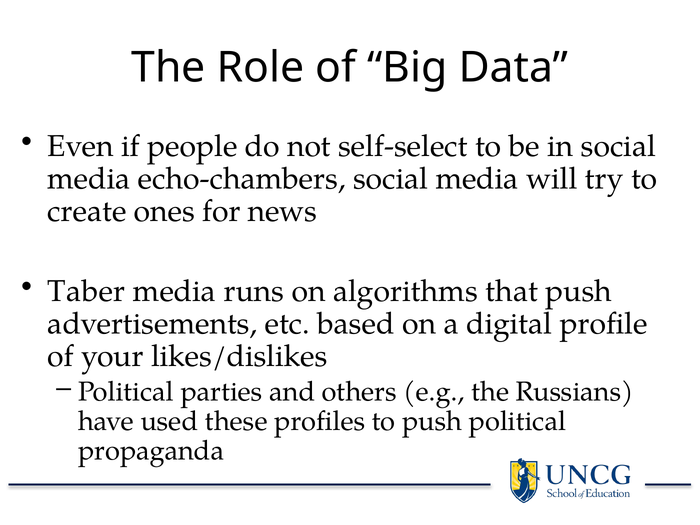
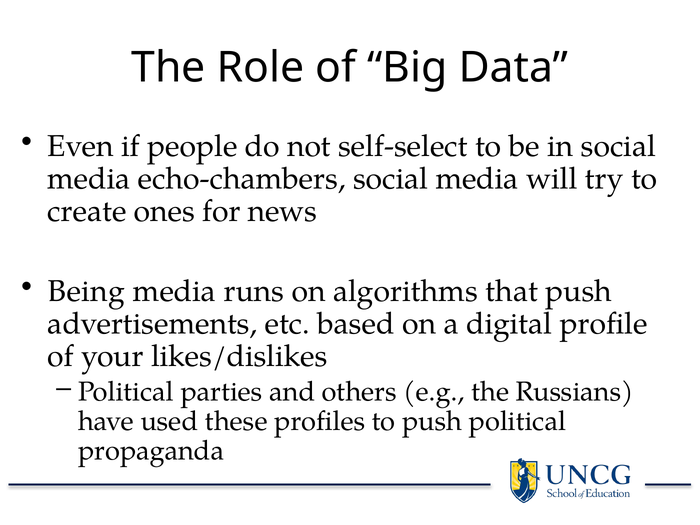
Taber: Taber -> Being
